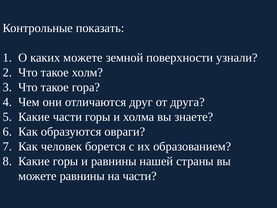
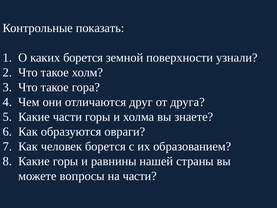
каких можете: можете -> борется
можете равнины: равнины -> вопросы
